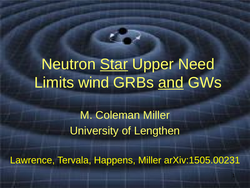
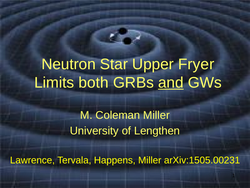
Star underline: present -> none
Need: Need -> Fryer
wind: wind -> both
